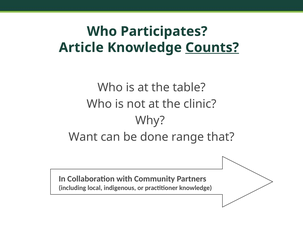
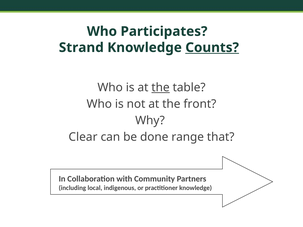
Article: Article -> Strand
the at (161, 88) underline: none -> present
clinic: clinic -> front
Want: Want -> Clear
